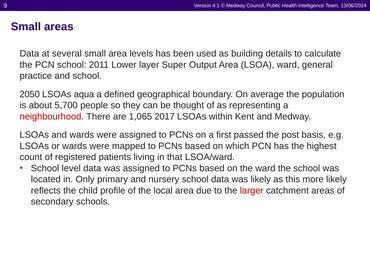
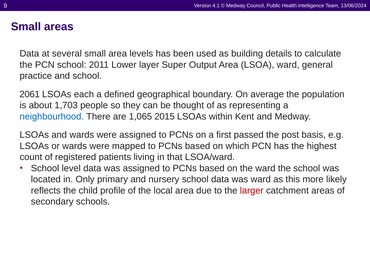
2050: 2050 -> 2061
aqua: aqua -> each
5,700: 5,700 -> 1,703
neighbourhood colour: red -> blue
2017: 2017 -> 2015
was likely: likely -> ward
